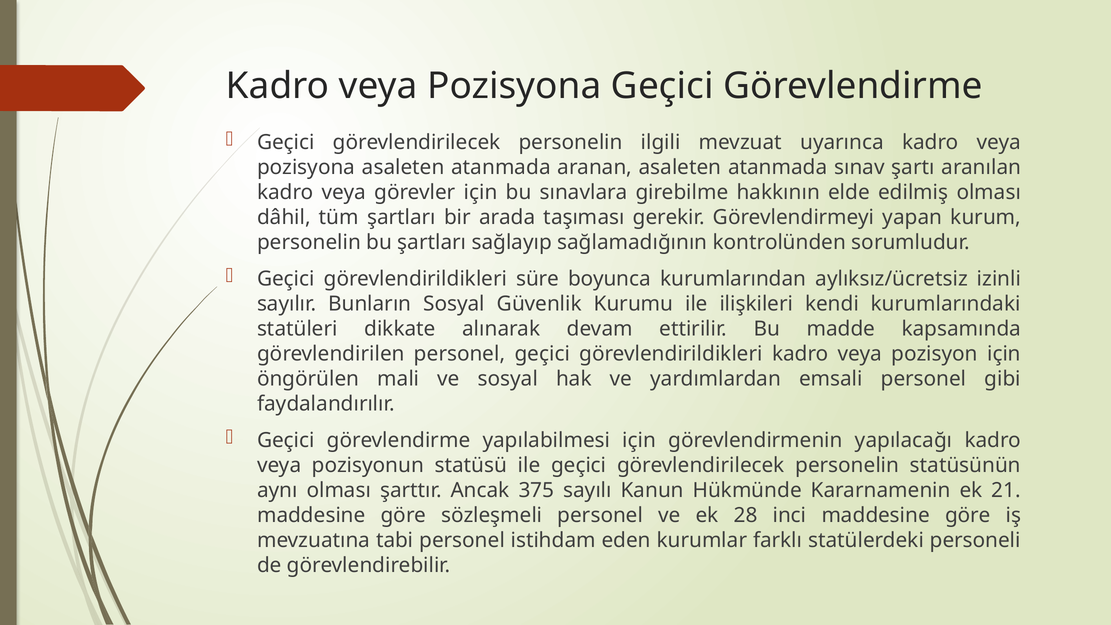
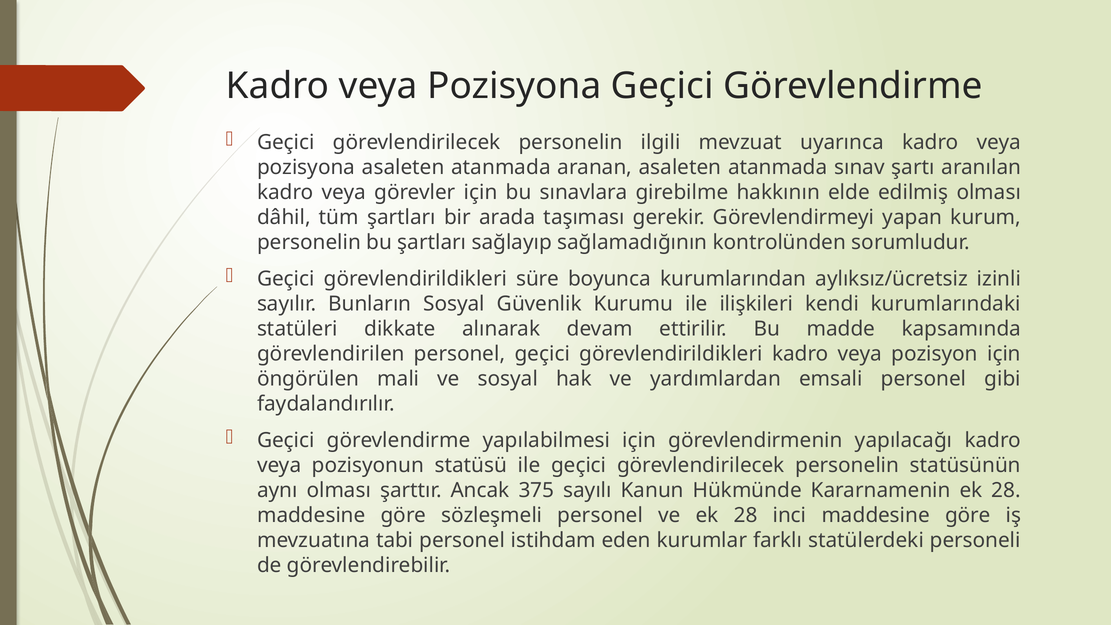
Kararnamenin ek 21: 21 -> 28
